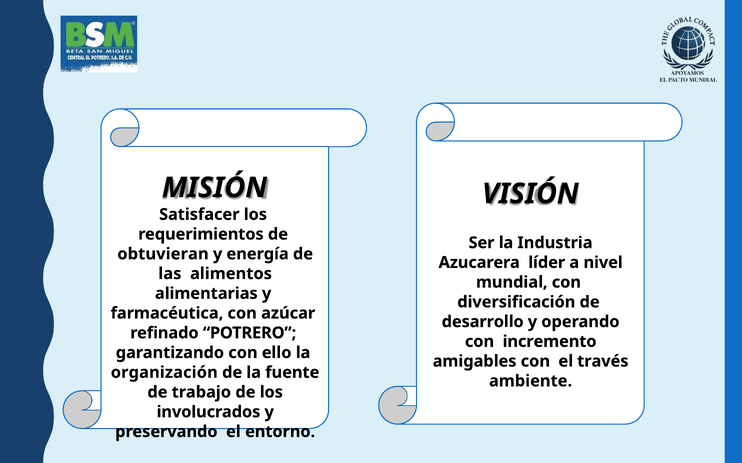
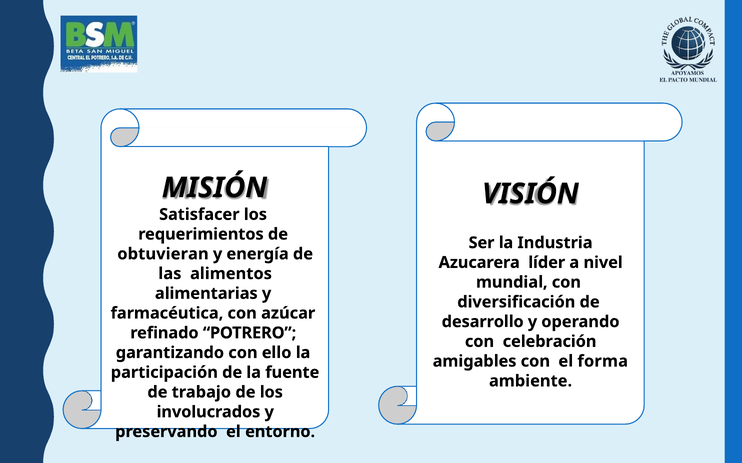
incremento: incremento -> celebración
través: través -> forma
organización: organización -> participación
